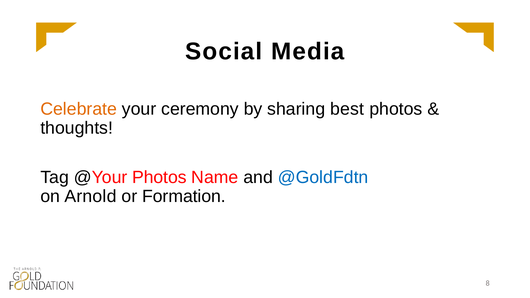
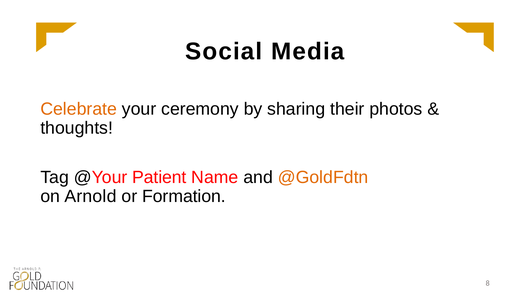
best: best -> their
@Your Photos: Photos -> Patient
@GoldFdtn colour: blue -> orange
